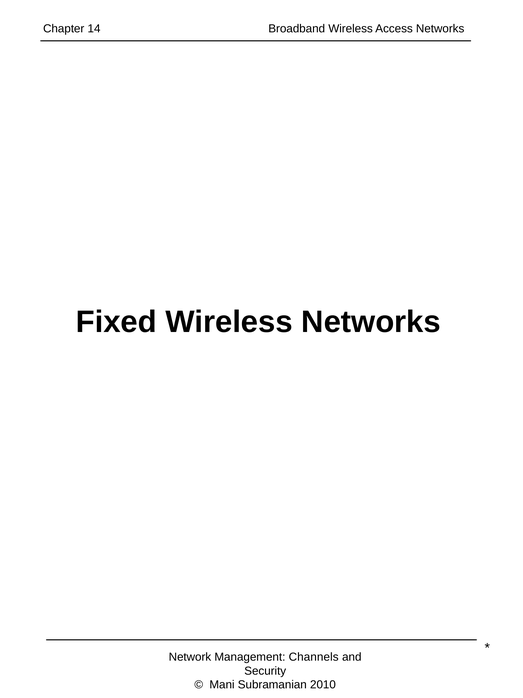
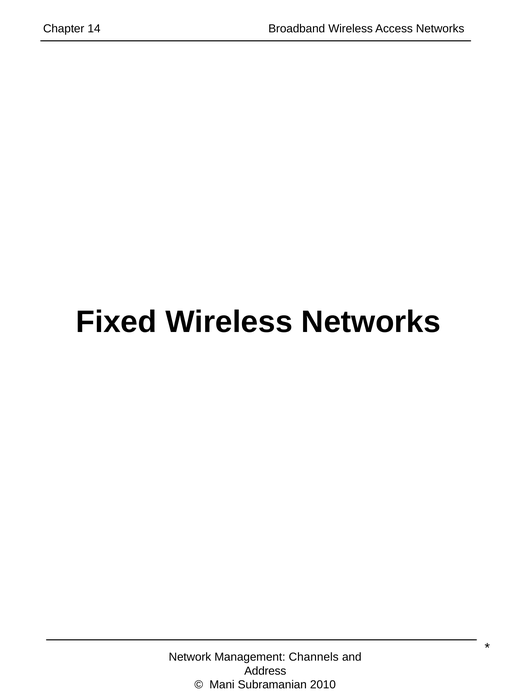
Security: Security -> Address
